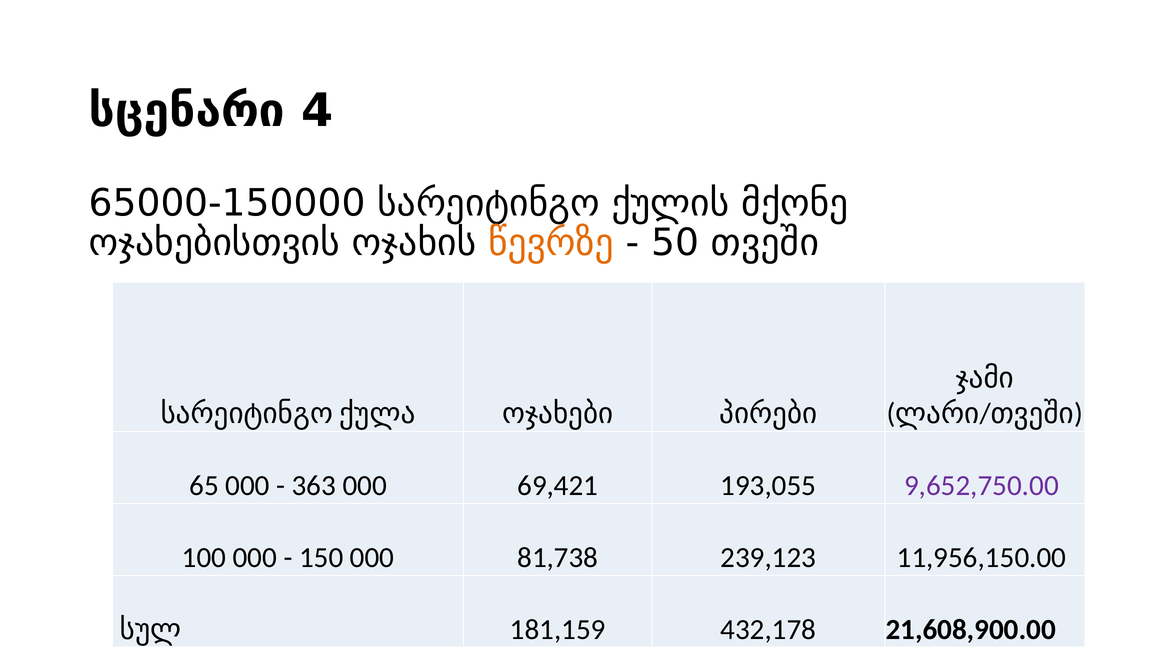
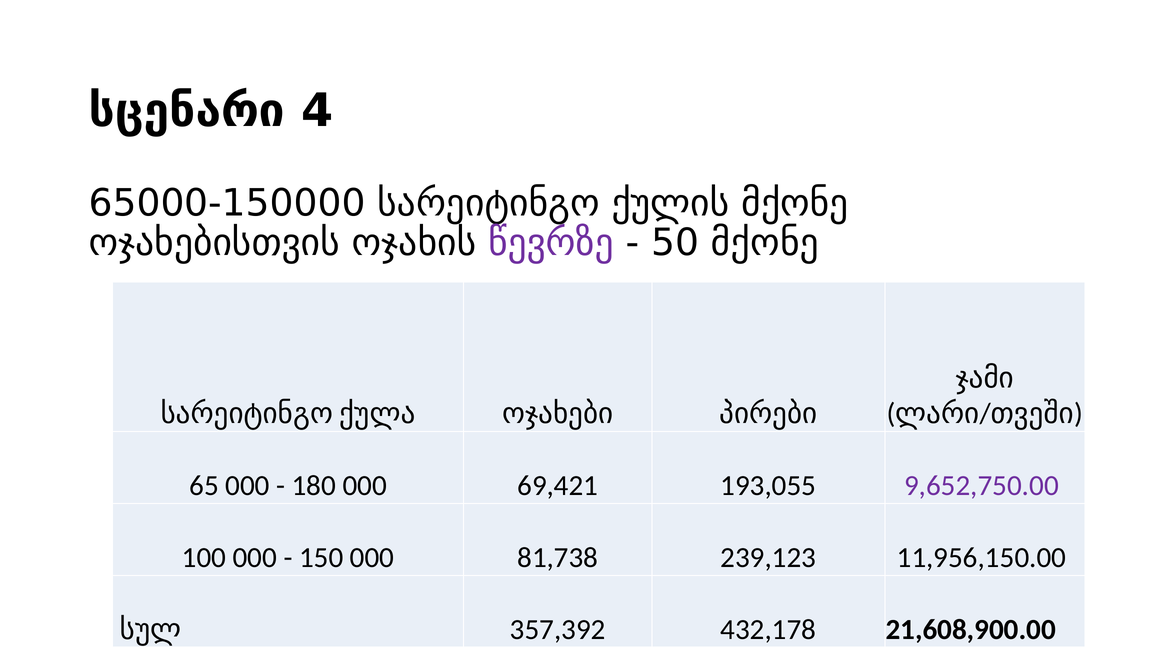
წევრზე colour: orange -> purple
50 თვეში: თვეში -> მქონე
363: 363 -> 180
181,159: 181,159 -> 357,392
